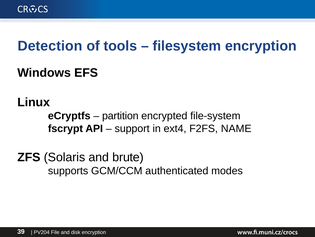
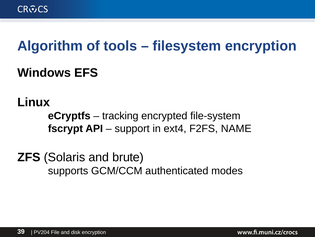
Detection: Detection -> Algorithm
partition: partition -> tracking
